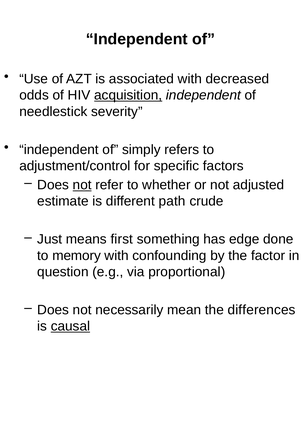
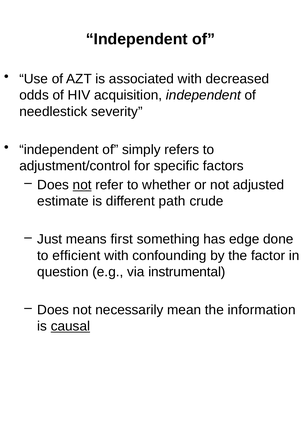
acquisition underline: present -> none
memory: memory -> efficient
proportional: proportional -> instrumental
differences: differences -> information
